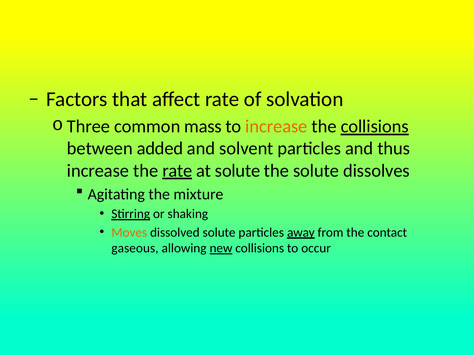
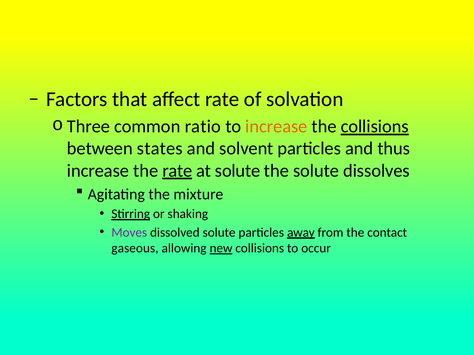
mass: mass -> ratio
added: added -> states
Moves colour: orange -> purple
